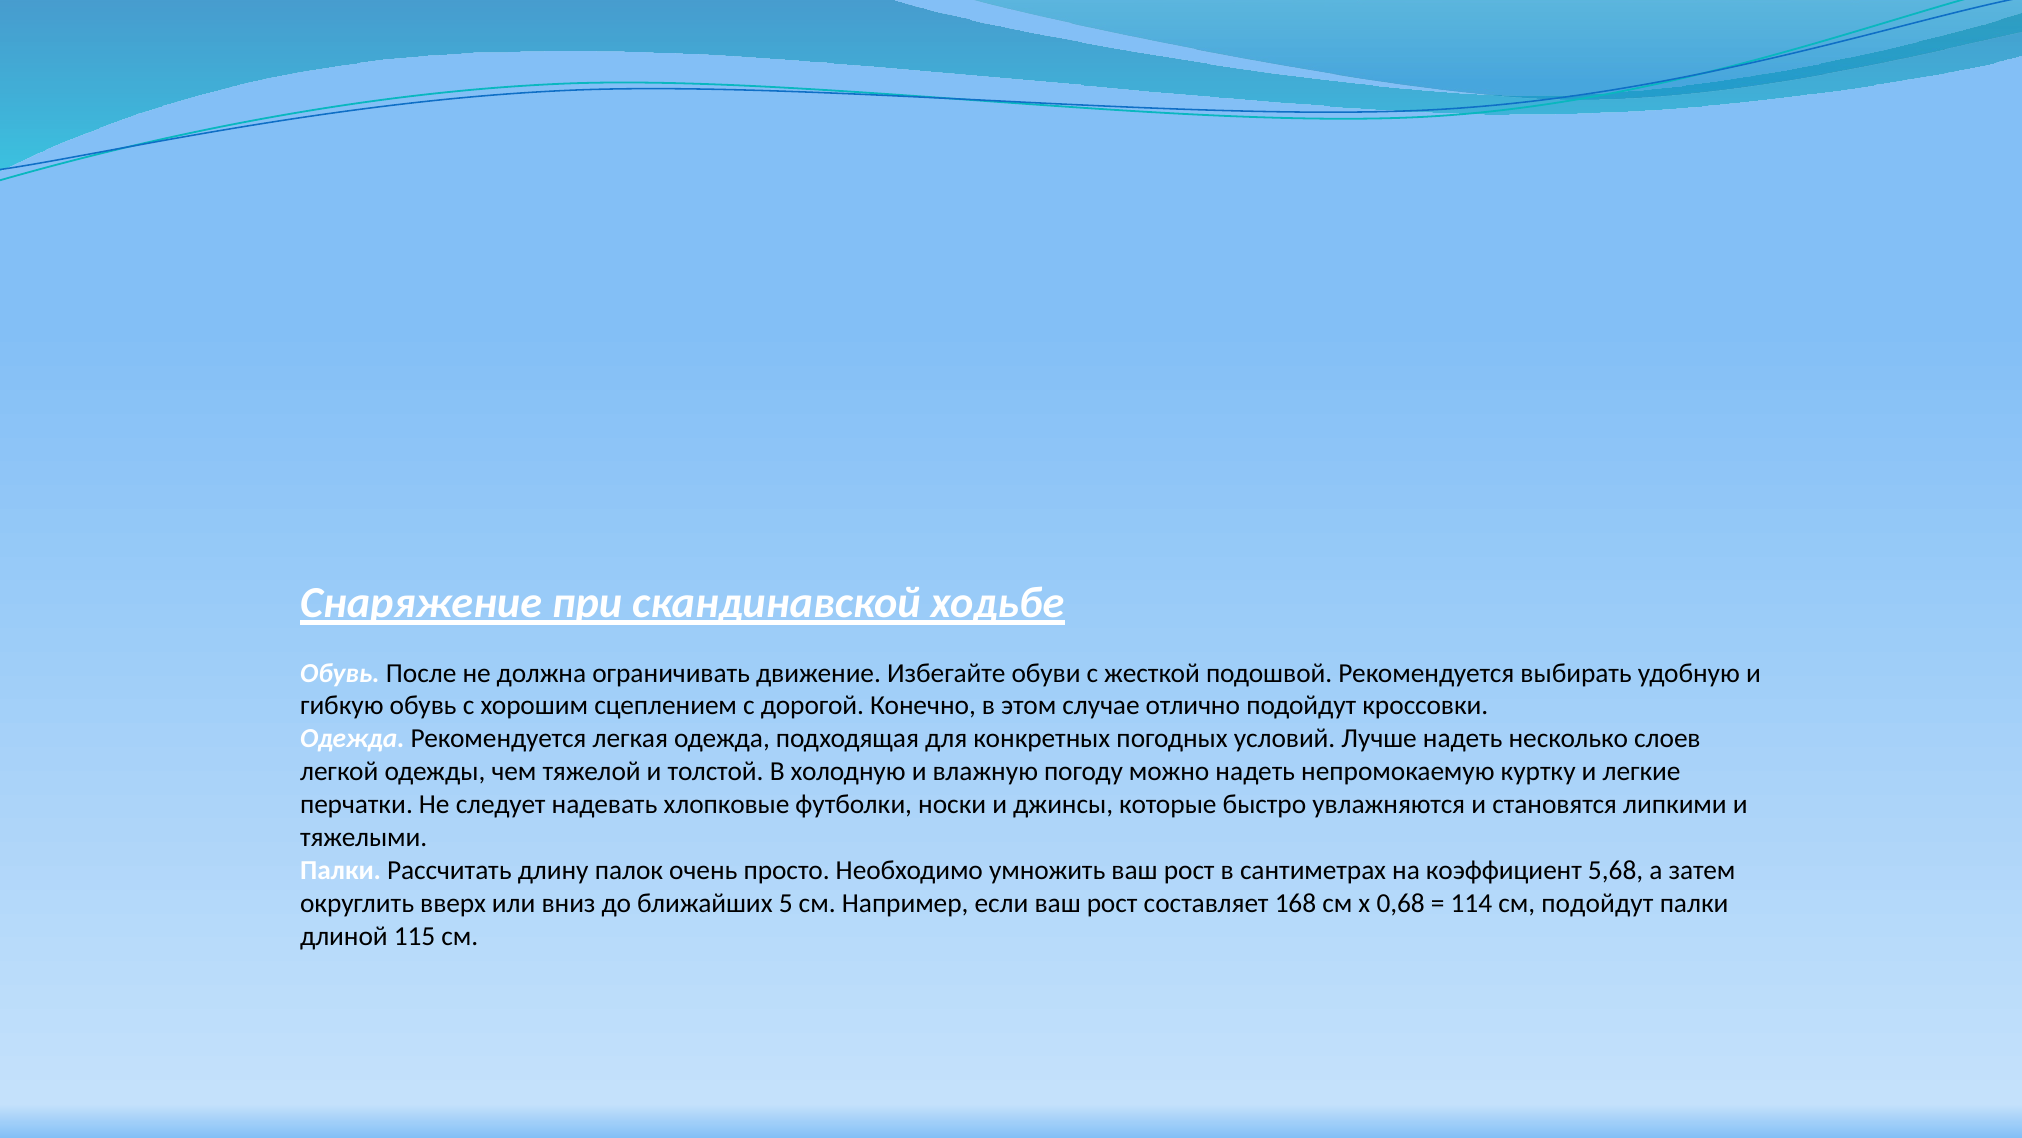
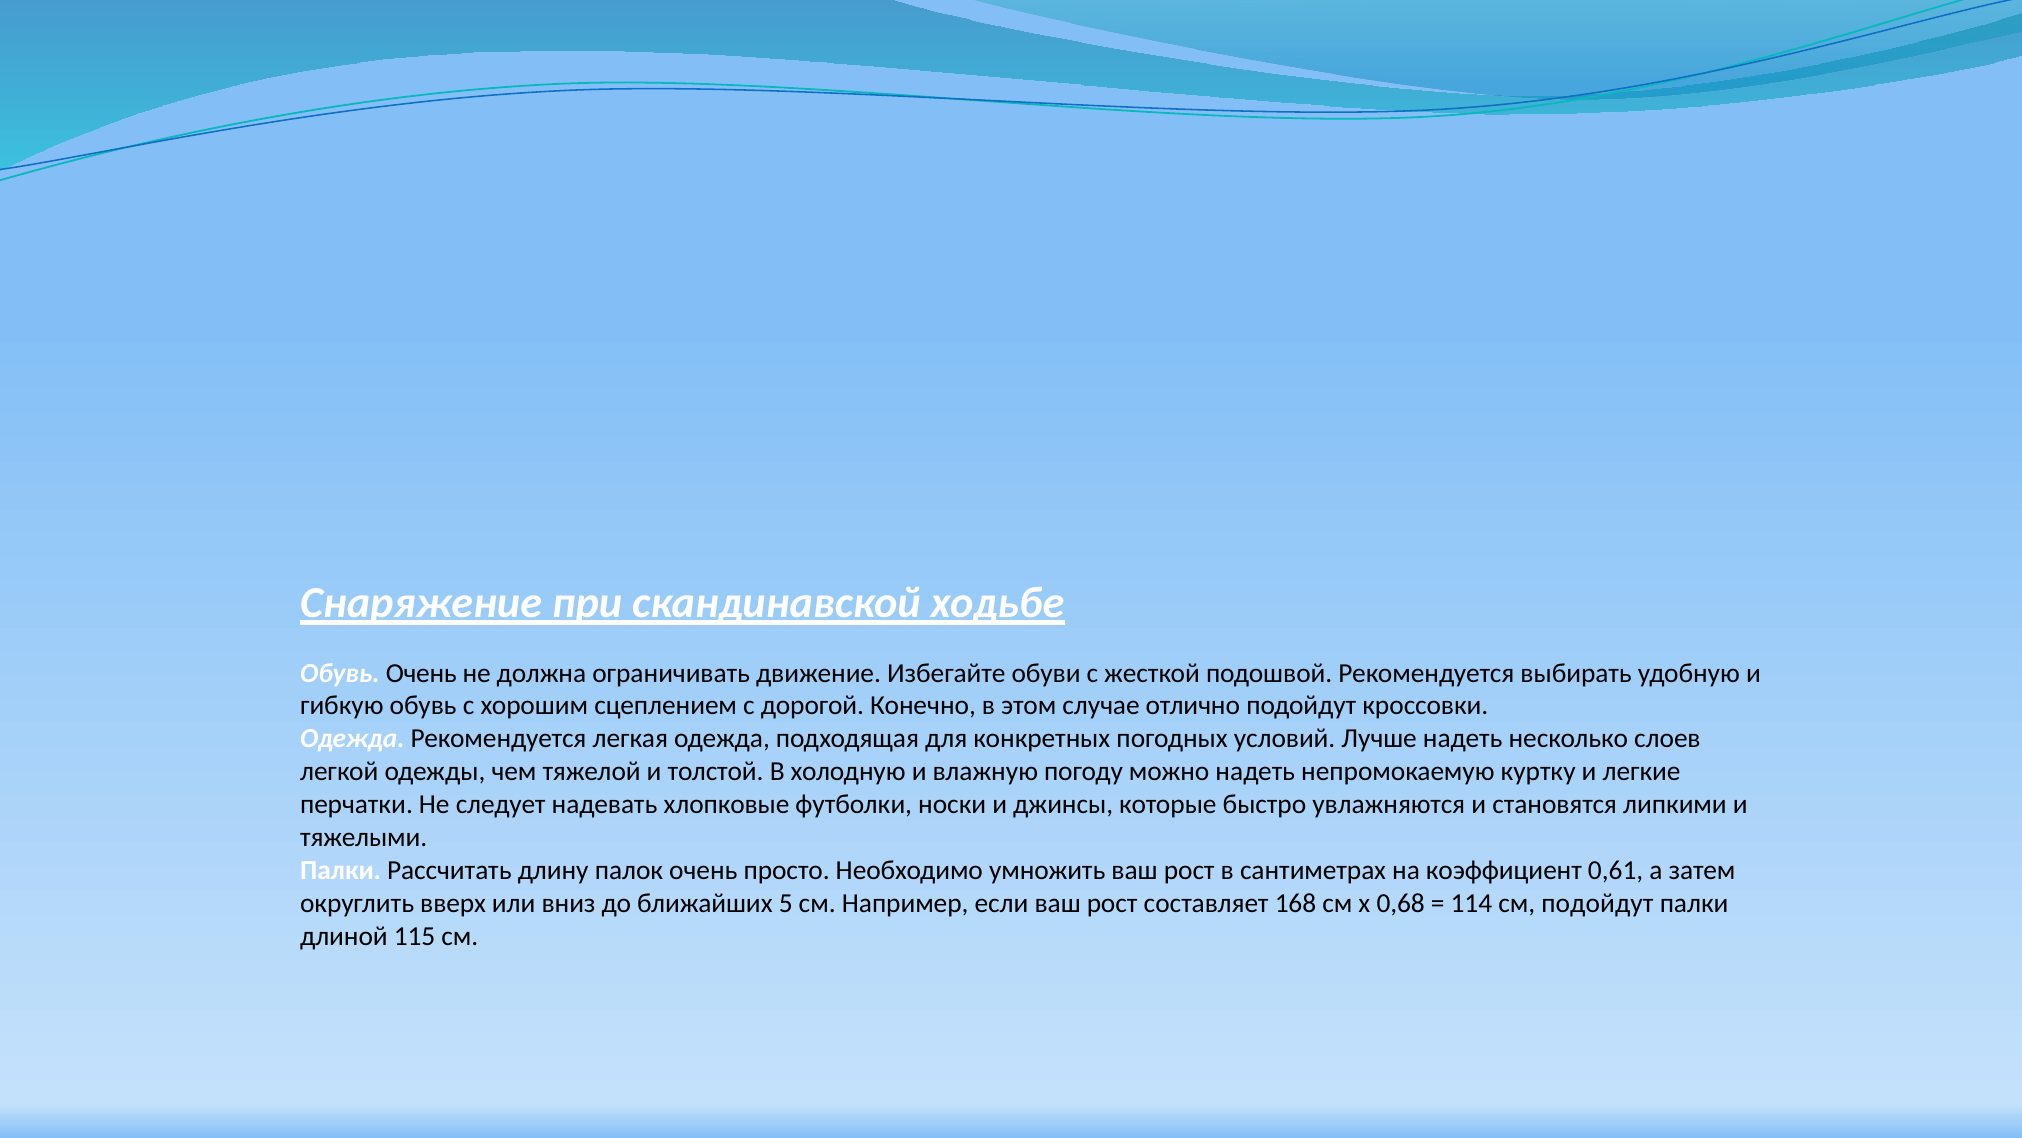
Обувь После: После -> Очень
5,68: 5,68 -> 0,61
